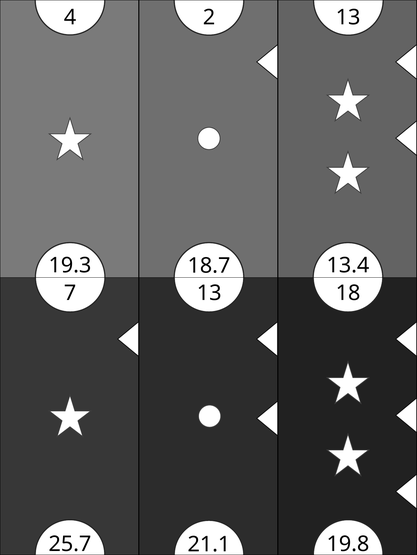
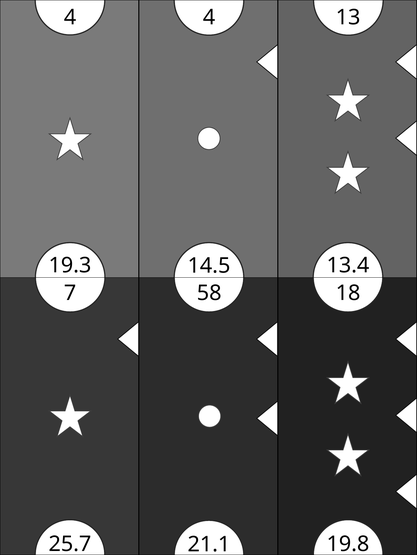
4 2: 2 -> 4
18.7: 18.7 -> 14.5
7 13: 13 -> 58
